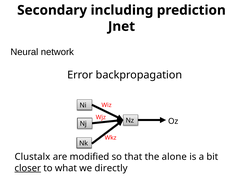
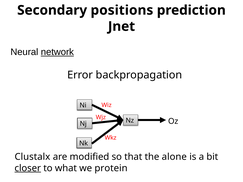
including: including -> positions
network underline: none -> present
directly: directly -> protein
